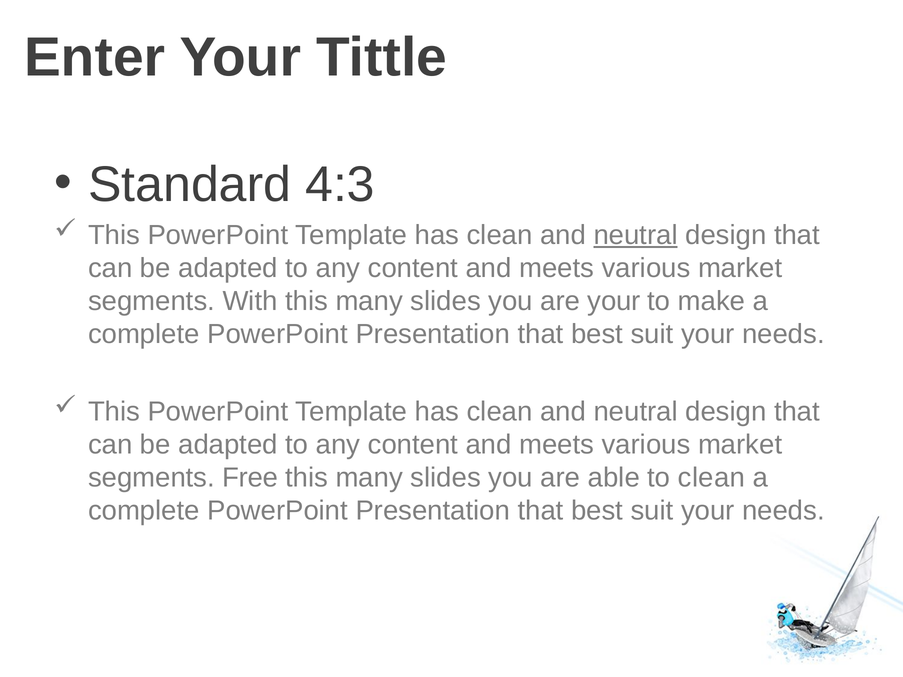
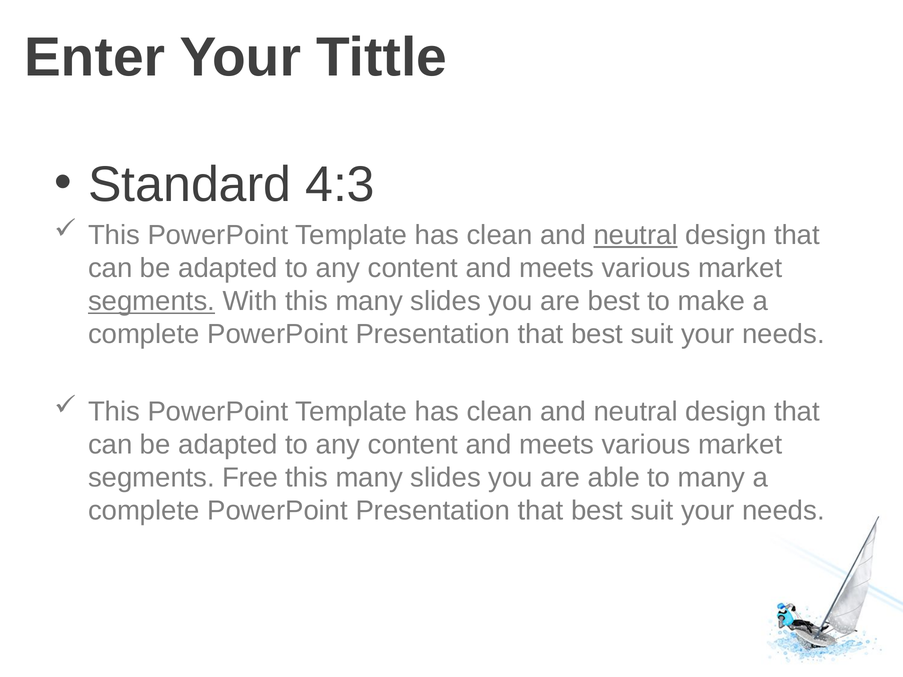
segments at (152, 301) underline: none -> present
are your: your -> best
to clean: clean -> many
